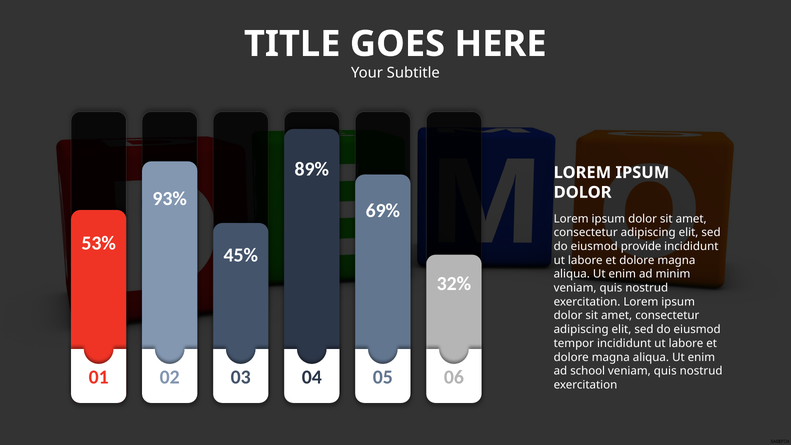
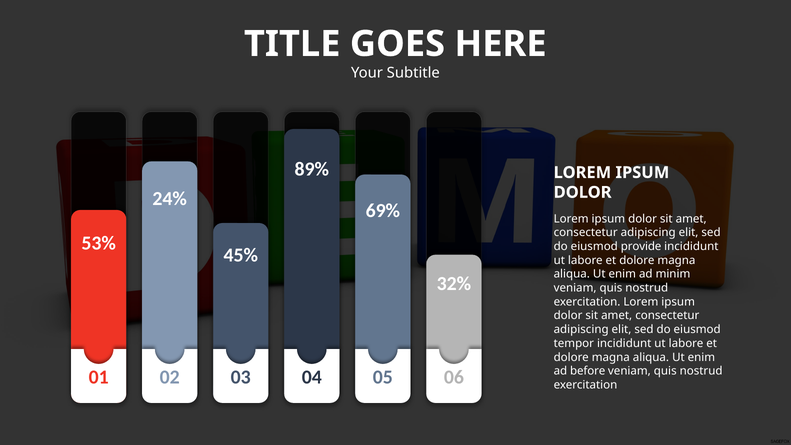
93%: 93% -> 24%
school: school -> before
